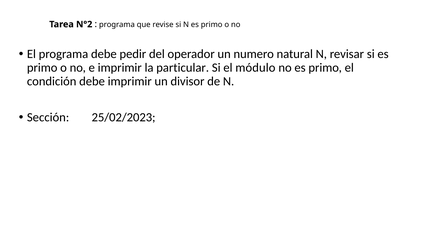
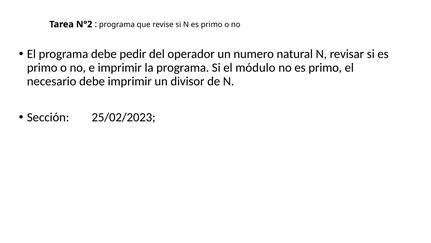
la particular: particular -> programa
condición: condición -> necesario
